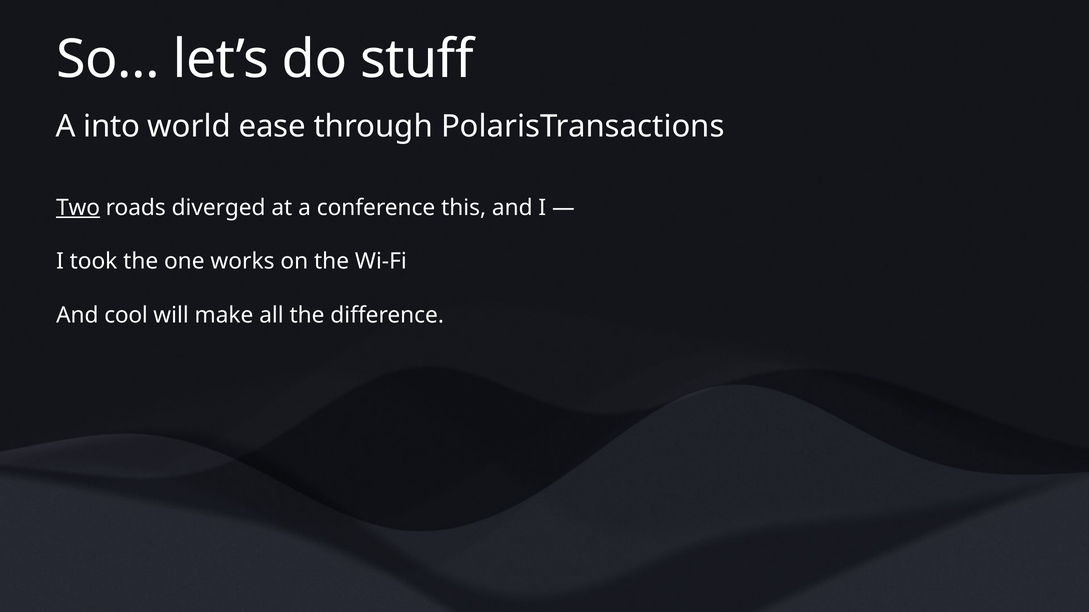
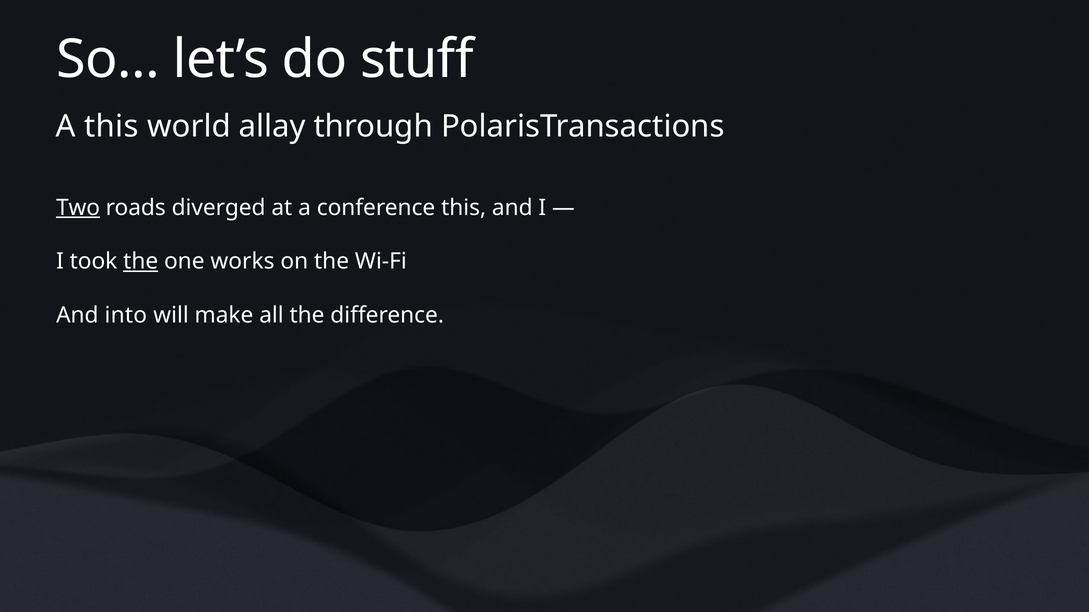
A into: into -> this
ease: ease -> allay
the at (141, 262) underline: none -> present
cool: cool -> into
